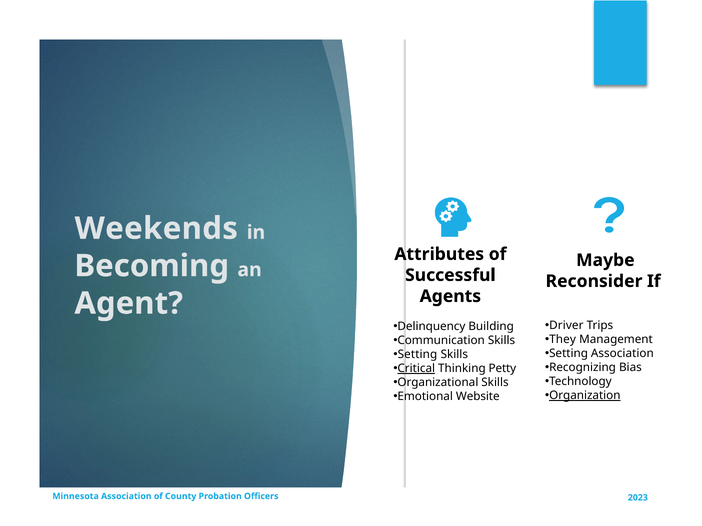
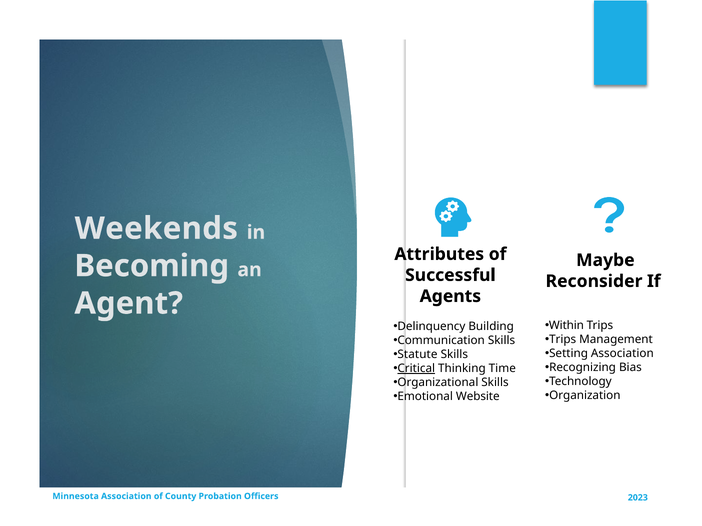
Driver: Driver -> Within
They at (563, 340): They -> Trips
Setting at (417, 355): Setting -> Statute
Petty: Petty -> Time
Organization underline: present -> none
